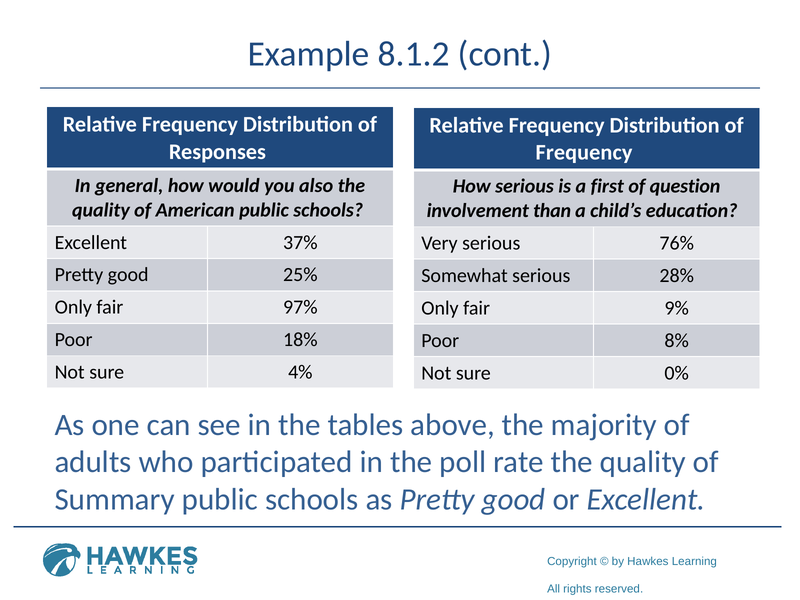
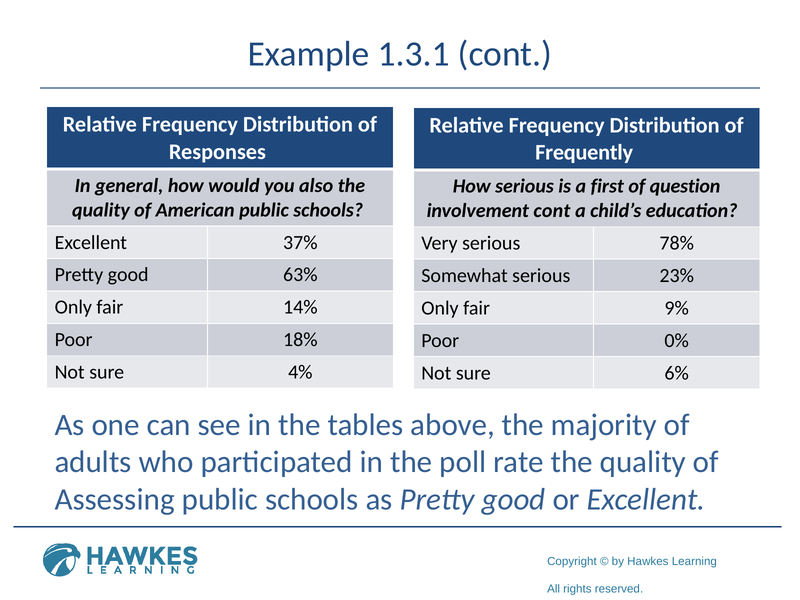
8.1.2: 8.1.2 -> 1.3.1
Frequency at (584, 153): Frequency -> Frequently
involvement than: than -> cont
76%: 76% -> 78%
25%: 25% -> 63%
28%: 28% -> 23%
97%: 97% -> 14%
8%: 8% -> 0%
0%: 0% -> 6%
Summary: Summary -> Assessing
